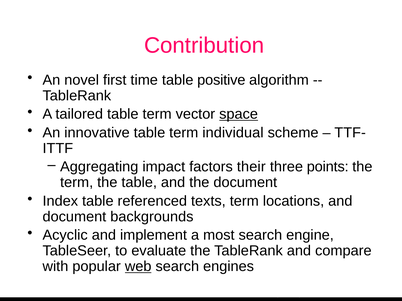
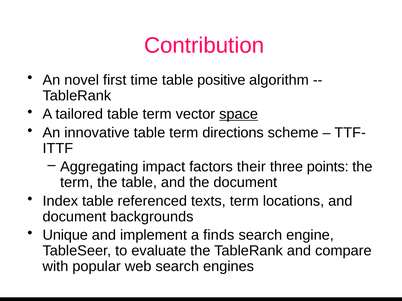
individual: individual -> directions
Acyclic: Acyclic -> Unique
most: most -> finds
web underline: present -> none
